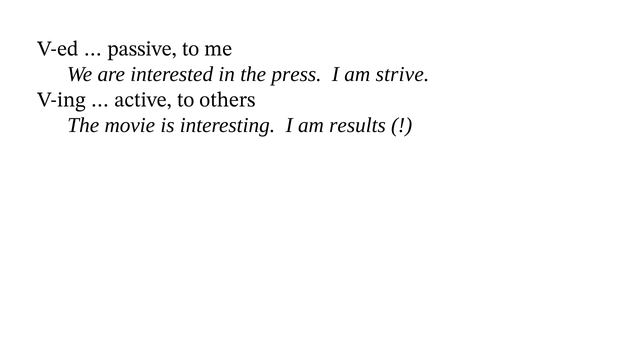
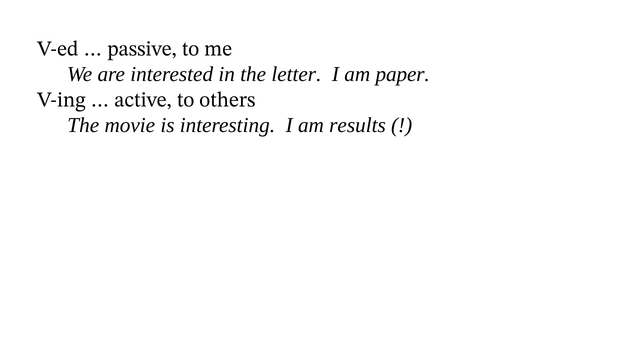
press: press -> letter
strive: strive -> paper
